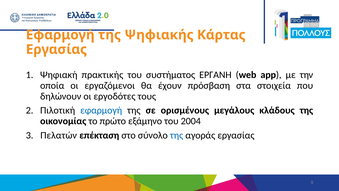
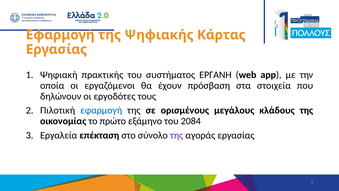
2004: 2004 -> 2084
Πελατών: Πελατών -> Εργαλεία
της at (177, 135) colour: blue -> purple
